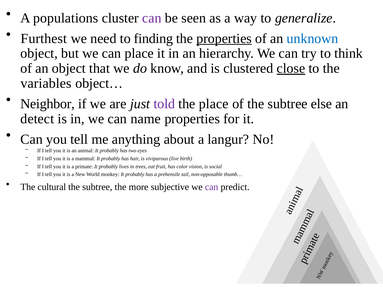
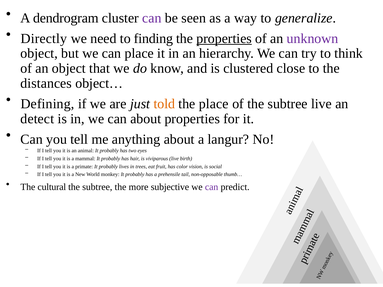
populations: populations -> dendrogram
Furthest: Furthest -> Directly
unknown colour: blue -> purple
close underline: present -> none
variables: variables -> distances
Neighbor: Neighbor -> Defining
told colour: purple -> orange
subtree else: else -> live
can name: name -> about
